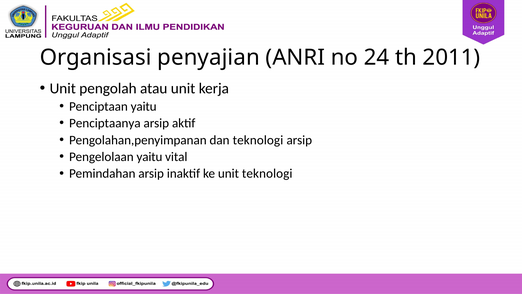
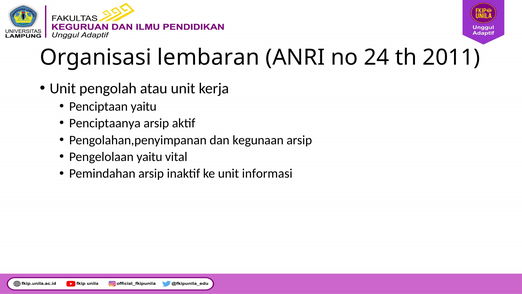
penyajian: penyajian -> lembaran
dan teknologi: teknologi -> kegunaan
unit teknologi: teknologi -> informasi
